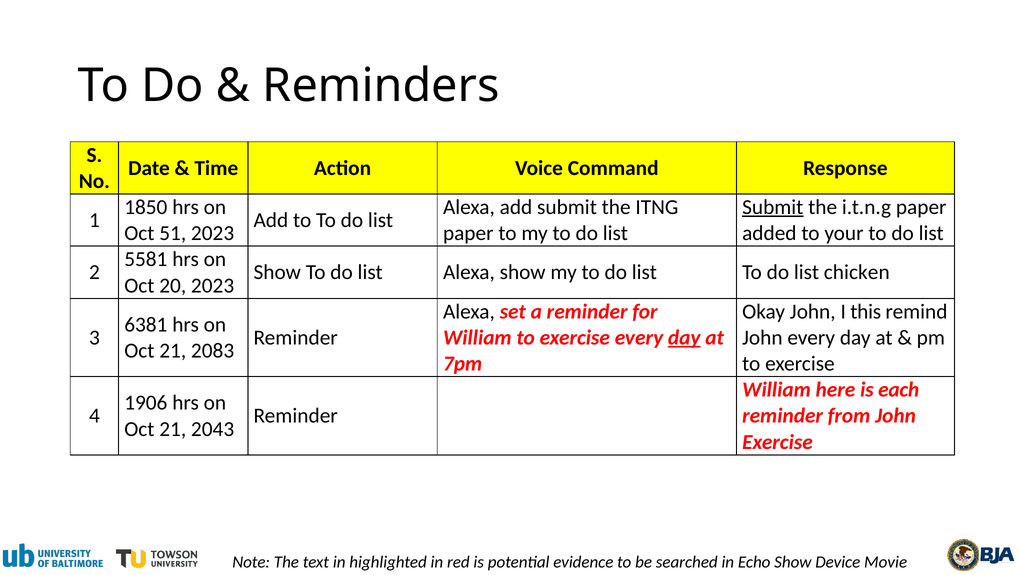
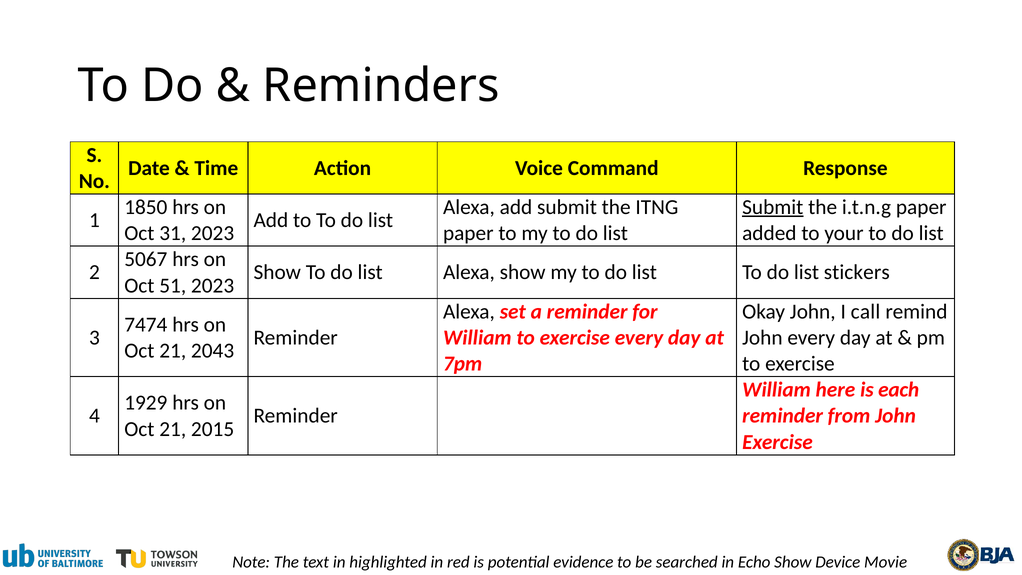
51: 51 -> 31
5581: 5581 -> 5067
chicken: chicken -> stickers
20: 20 -> 51
this: this -> call
6381: 6381 -> 7474
day at (684, 338) underline: present -> none
2083: 2083 -> 2043
1906: 1906 -> 1929
2043: 2043 -> 2015
